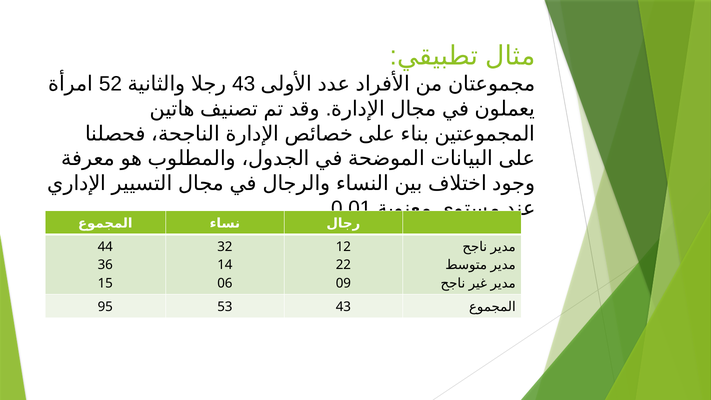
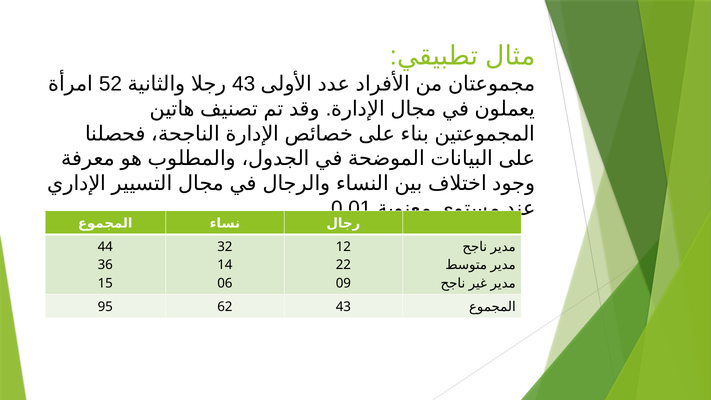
53: 53 -> 62
